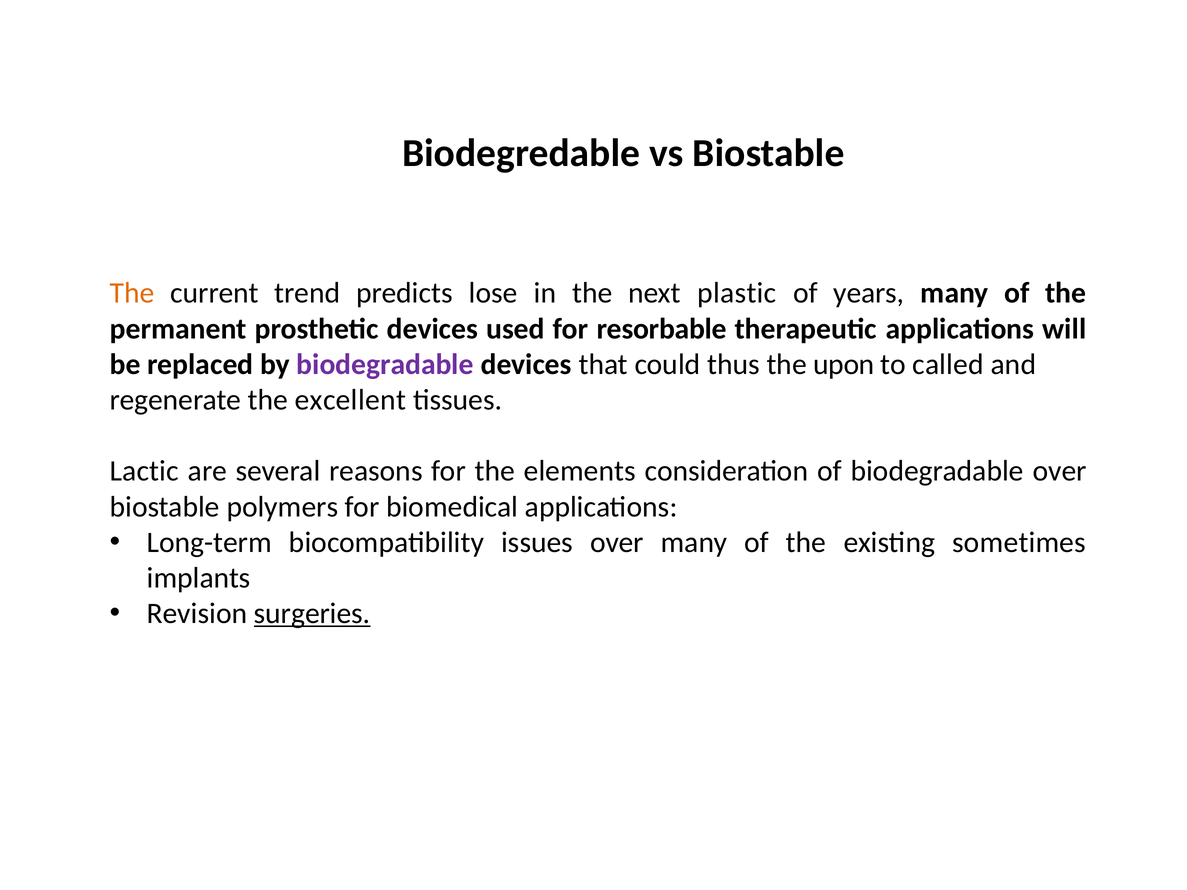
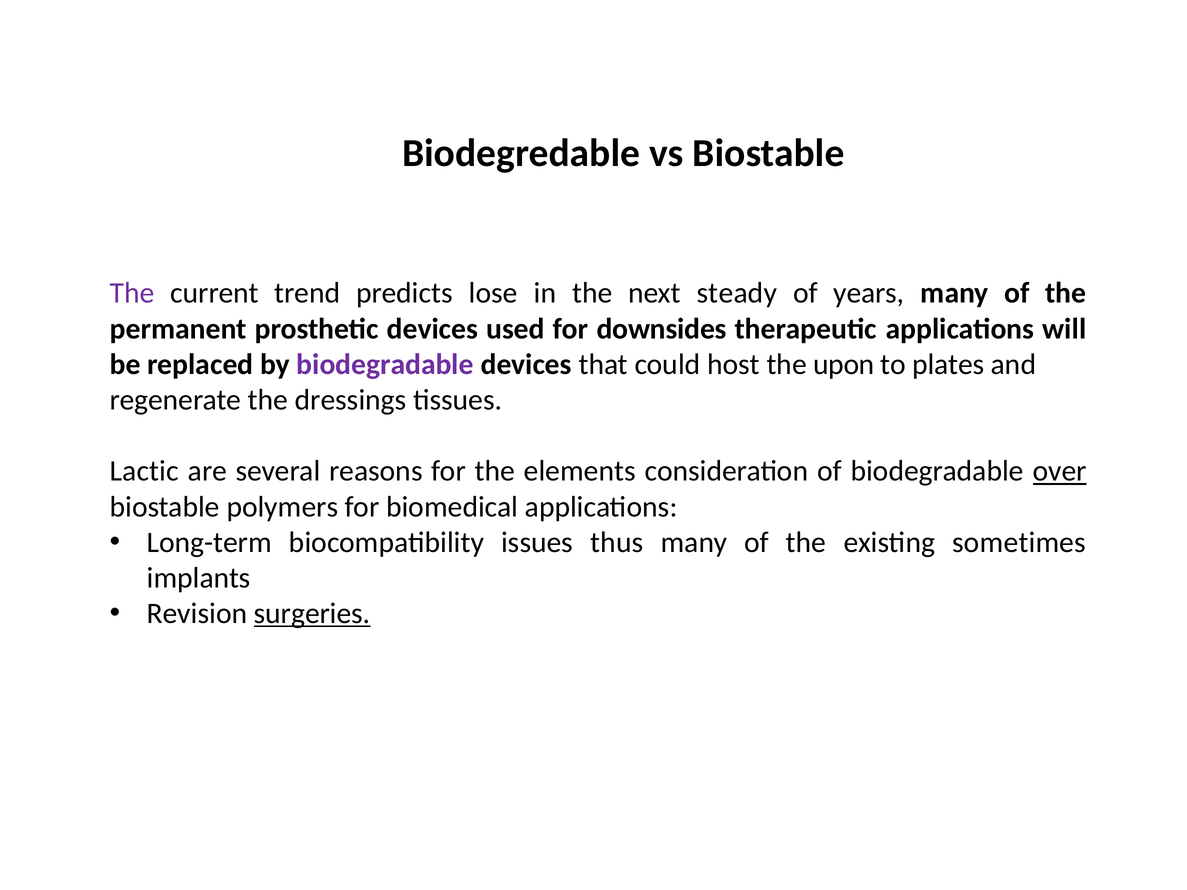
The at (132, 293) colour: orange -> purple
plastic: plastic -> steady
resorbable: resorbable -> downsides
thus: thus -> host
called: called -> plates
excellent: excellent -> dressings
over at (1060, 471) underline: none -> present
issues over: over -> thus
